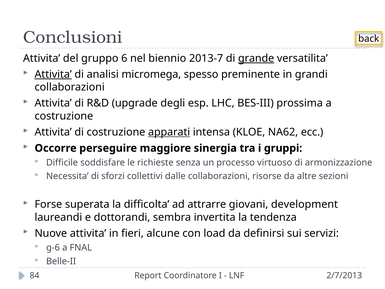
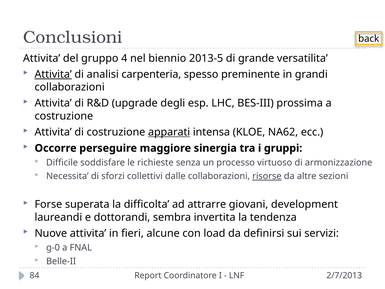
6: 6 -> 4
2013-7: 2013-7 -> 2013-5
grande underline: present -> none
micromega: micromega -> carpenteria
risorse underline: none -> present
g-6: g-6 -> g-0
